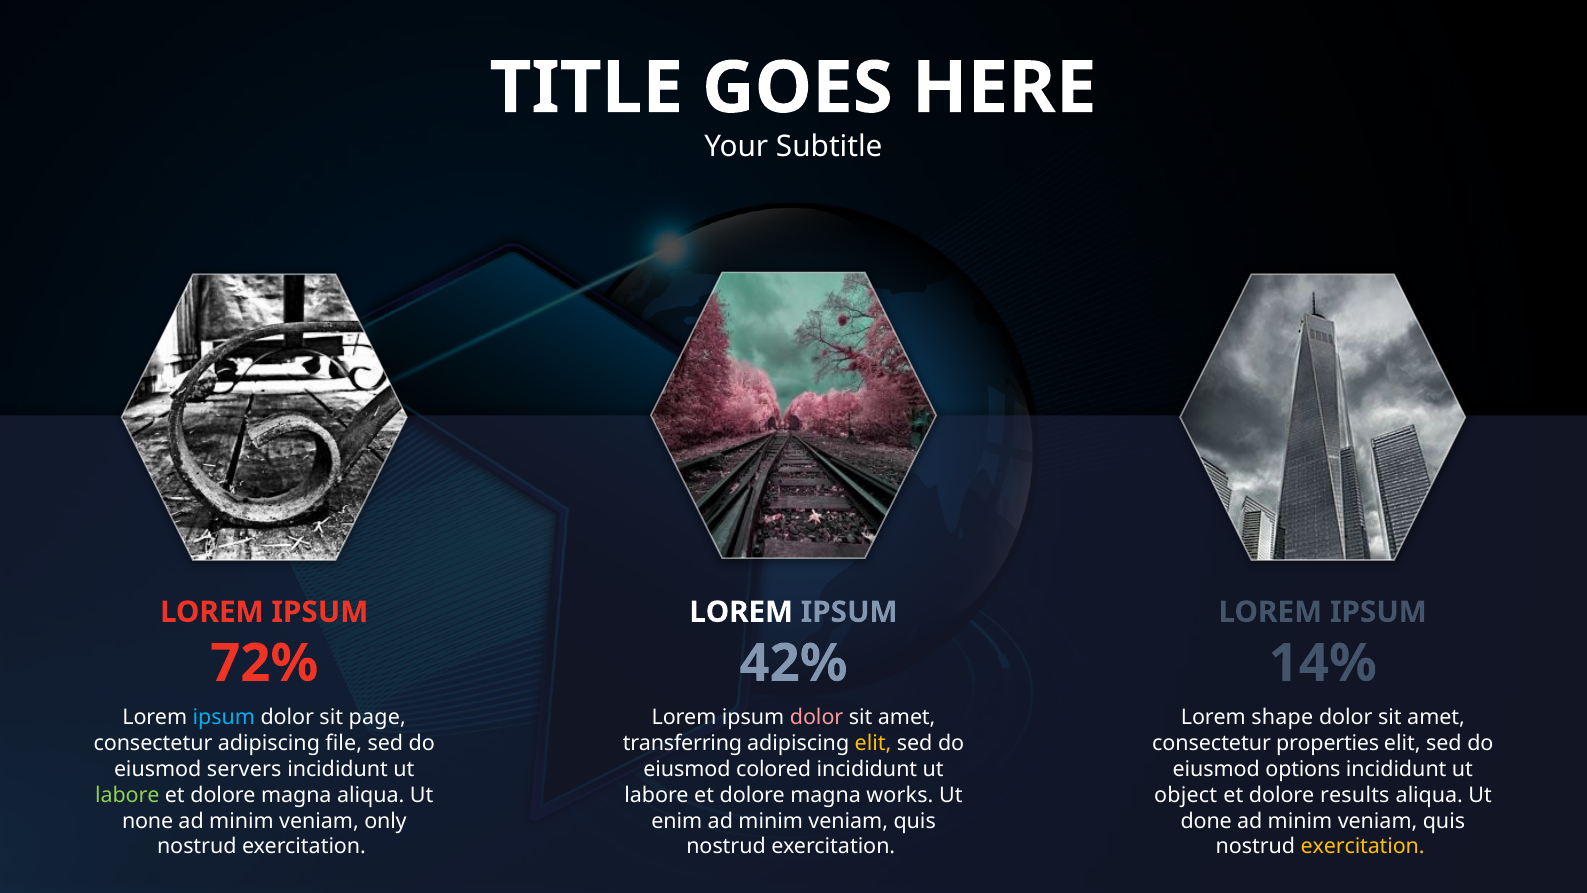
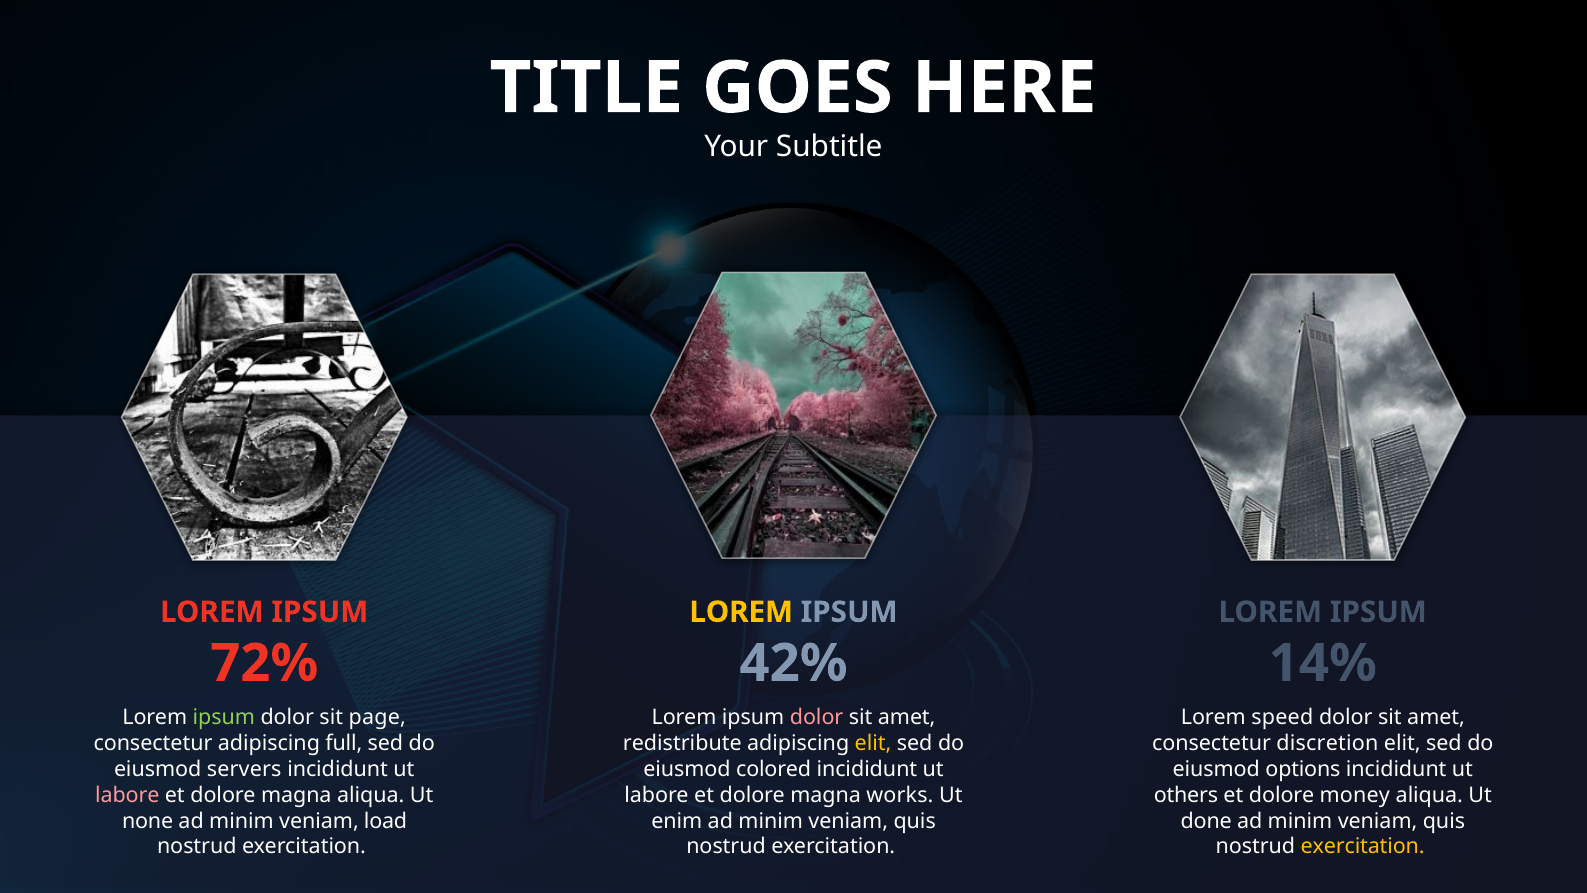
LOREM at (741, 612) colour: white -> yellow
ipsum at (224, 717) colour: light blue -> light green
shape: shape -> speed
file: file -> full
transferring: transferring -> redistribute
properties: properties -> discretion
labore at (127, 795) colour: light green -> pink
object: object -> others
results: results -> money
only: only -> load
